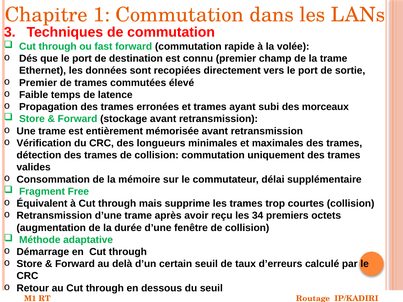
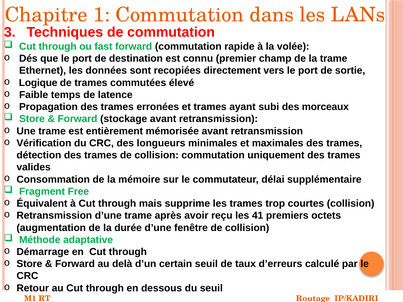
Premier at (38, 83): Premier -> Logique
34: 34 -> 41
